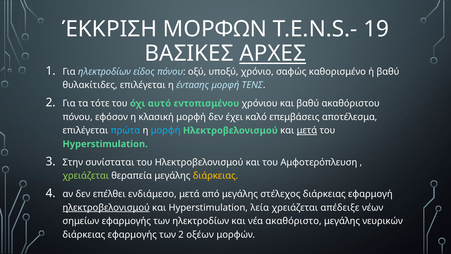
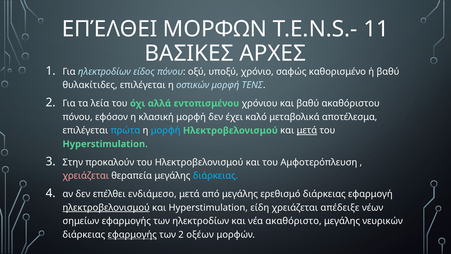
ΈΚΚΡΙΣΗ at (109, 29): ΈΚΚΡΙΣΗ -> ΕΠΈΛΘΕΙ
19: 19 -> 11
ΑΡΧΕΣ underline: present -> none
έντασης: έντασης -> οστικών
τότε: τότε -> λεία
αυτό: αυτό -> αλλά
επεμβάσεις: επεμβάσεις -> μεταβολικά
συνίσταται: συνίσταται -> προκαλούν
χρειάζεται at (86, 176) colour: light green -> pink
διάρκειας at (216, 176) colour: yellow -> light blue
στέλεχος: στέλεχος -> ερεθισμό
λεία: λεία -> είδη
εφαρμογής at (132, 234) underline: none -> present
